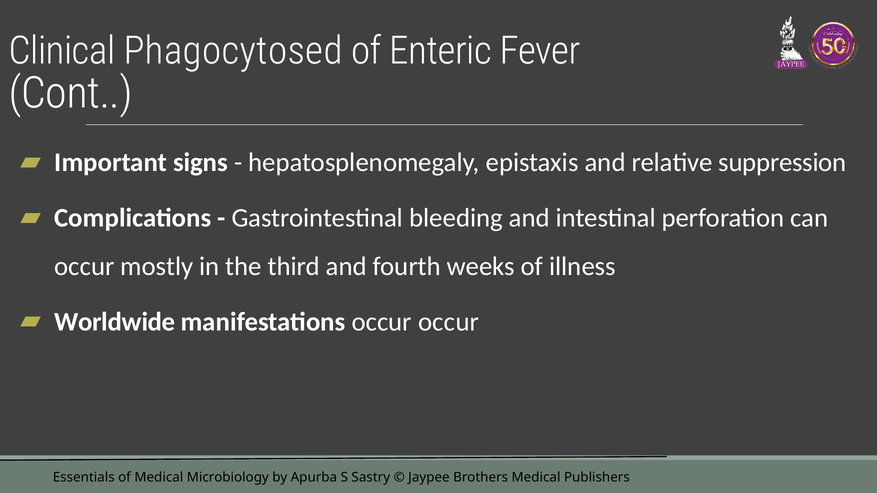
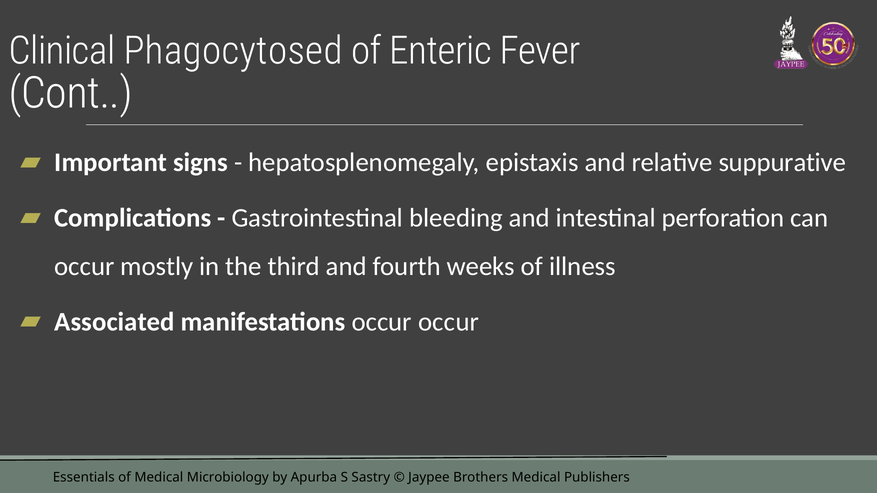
suppression: suppression -> suppurative
Worldwide: Worldwide -> Associated
